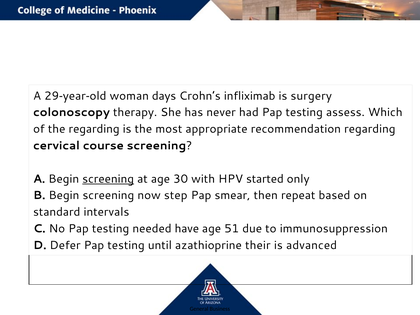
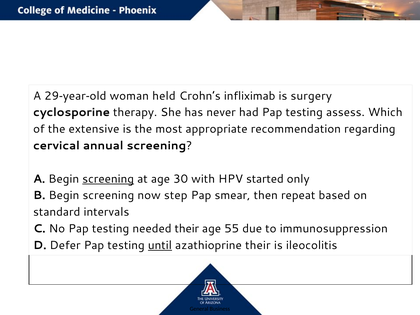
days: days -> held
colonoscopy: colonoscopy -> cyclosporine
the regarding: regarding -> extensive
course: course -> annual
needed have: have -> their
51: 51 -> 55
until underline: none -> present
advanced: advanced -> ileocolitis
